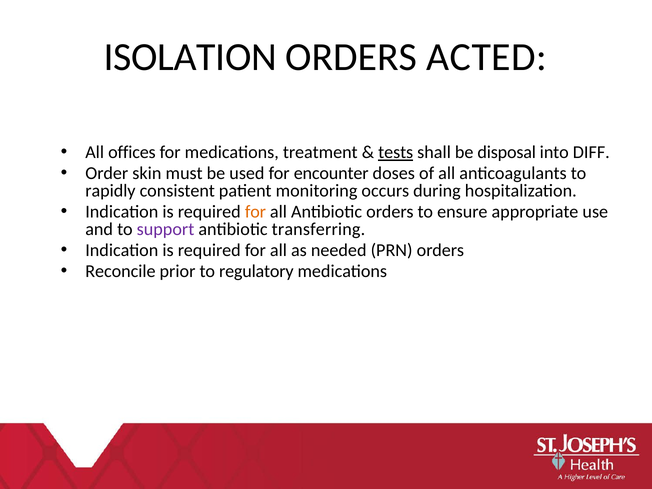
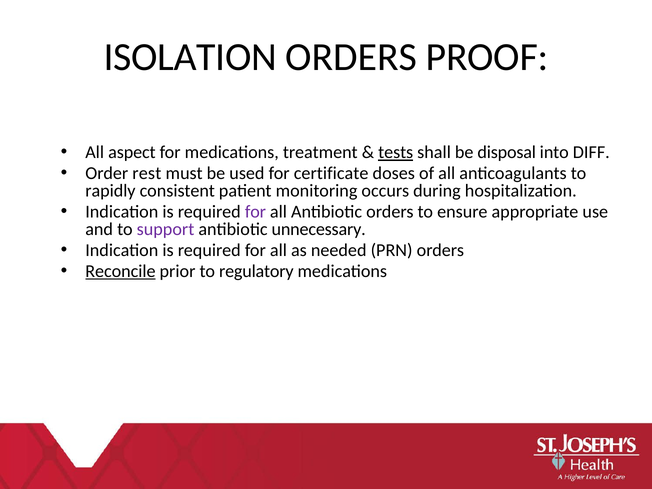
ACTED: ACTED -> PROOF
offices: offices -> aspect
skin: skin -> rest
encounter: encounter -> certificate
for at (255, 212) colour: orange -> purple
transferring: transferring -> unnecessary
Reconcile underline: none -> present
